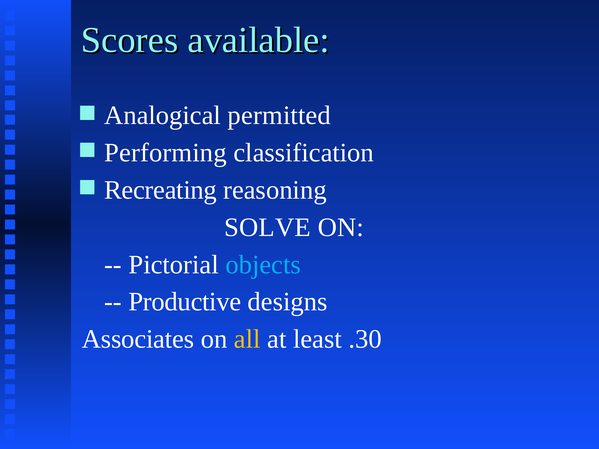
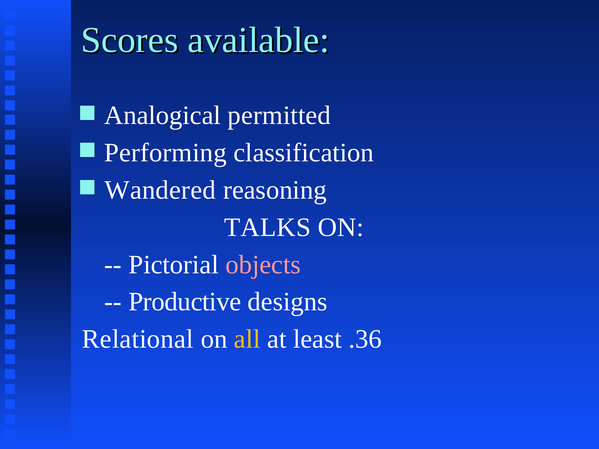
Recreating: Recreating -> Wandered
SOLVE: SOLVE -> TALKS
objects colour: light blue -> pink
Associates: Associates -> Relational
.30: .30 -> .36
